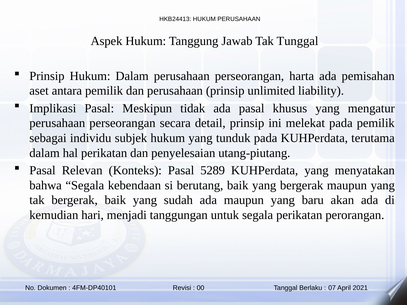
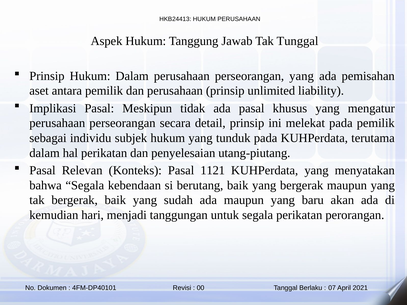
perseorangan harta: harta -> yang
5289: 5289 -> 1121
